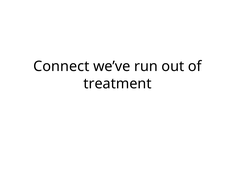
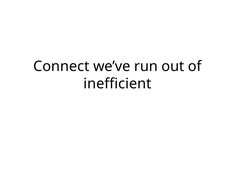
treatment: treatment -> inefficient
